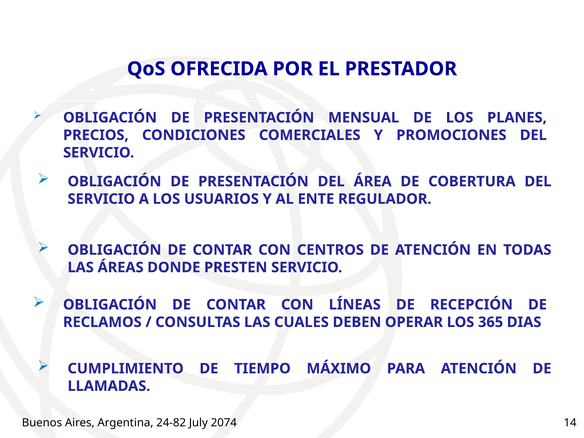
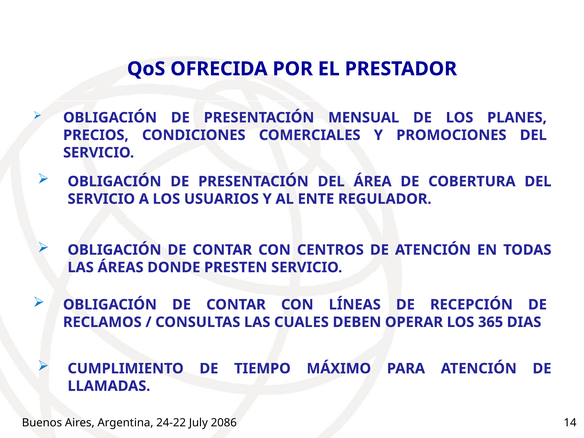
24-82: 24-82 -> 24-22
2074: 2074 -> 2086
